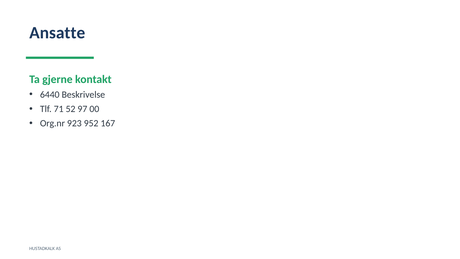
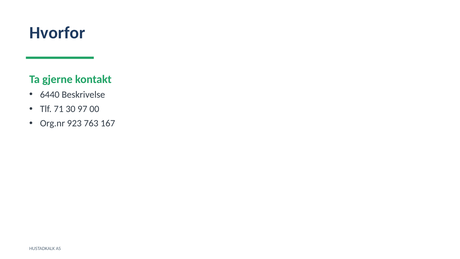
Ansatte: Ansatte -> Hvorfor
52: 52 -> 30
952: 952 -> 763
